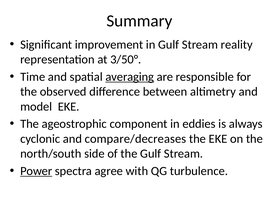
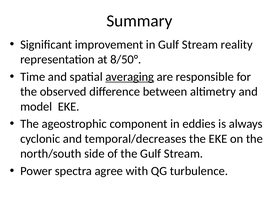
3/50°: 3/50° -> 8/50°
compare/decreases: compare/decreases -> temporal/decreases
Power underline: present -> none
